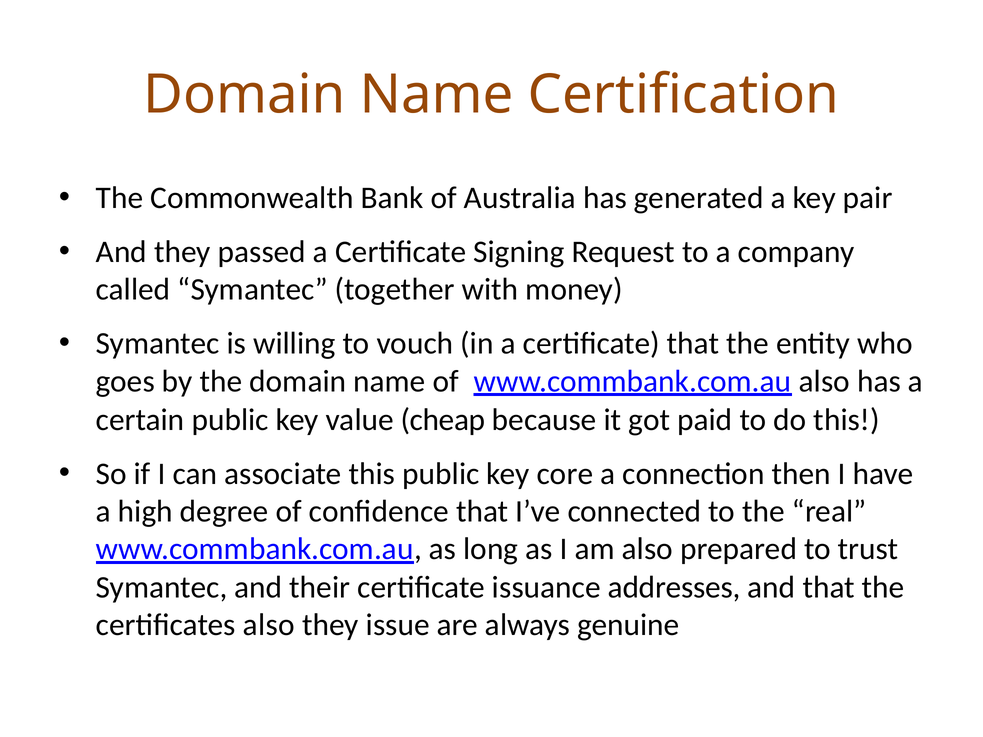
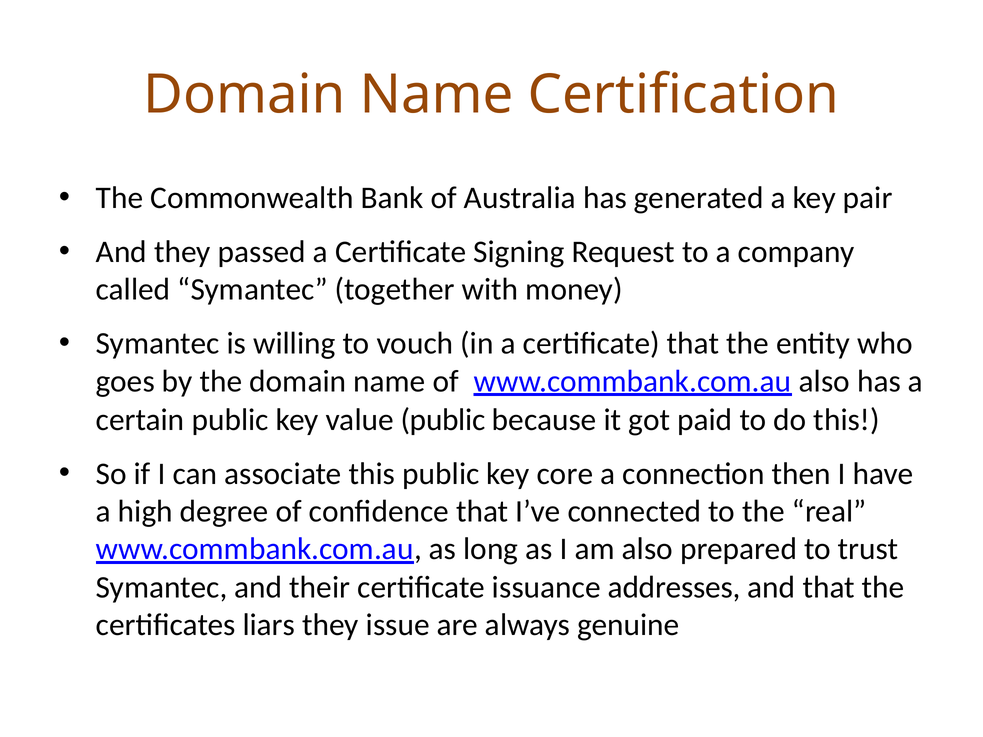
value cheap: cheap -> public
certificates also: also -> liars
